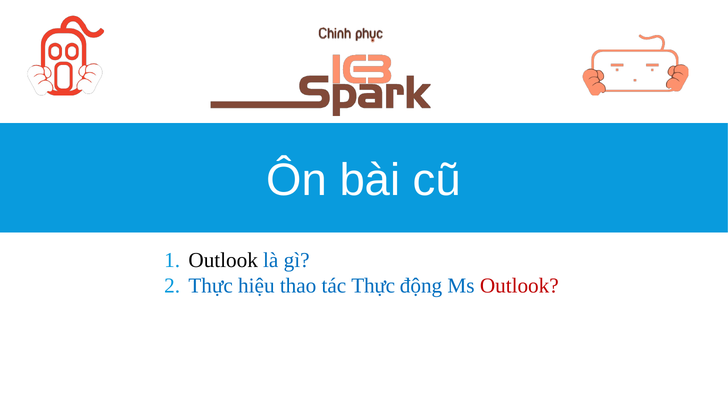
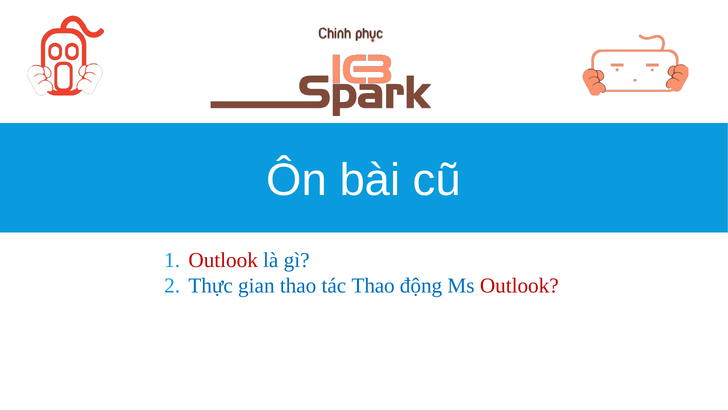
Outlook at (223, 260) colour: black -> red
hiệu: hiệu -> gian
tác Thực: Thực -> Thao
